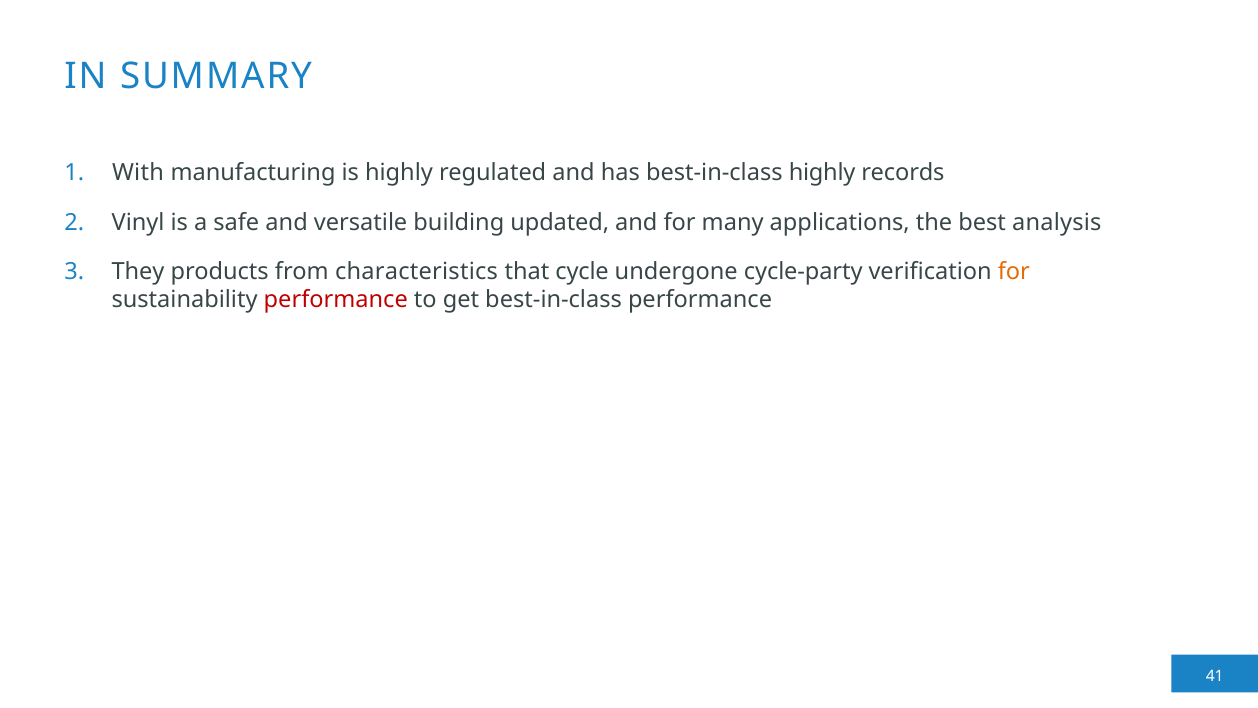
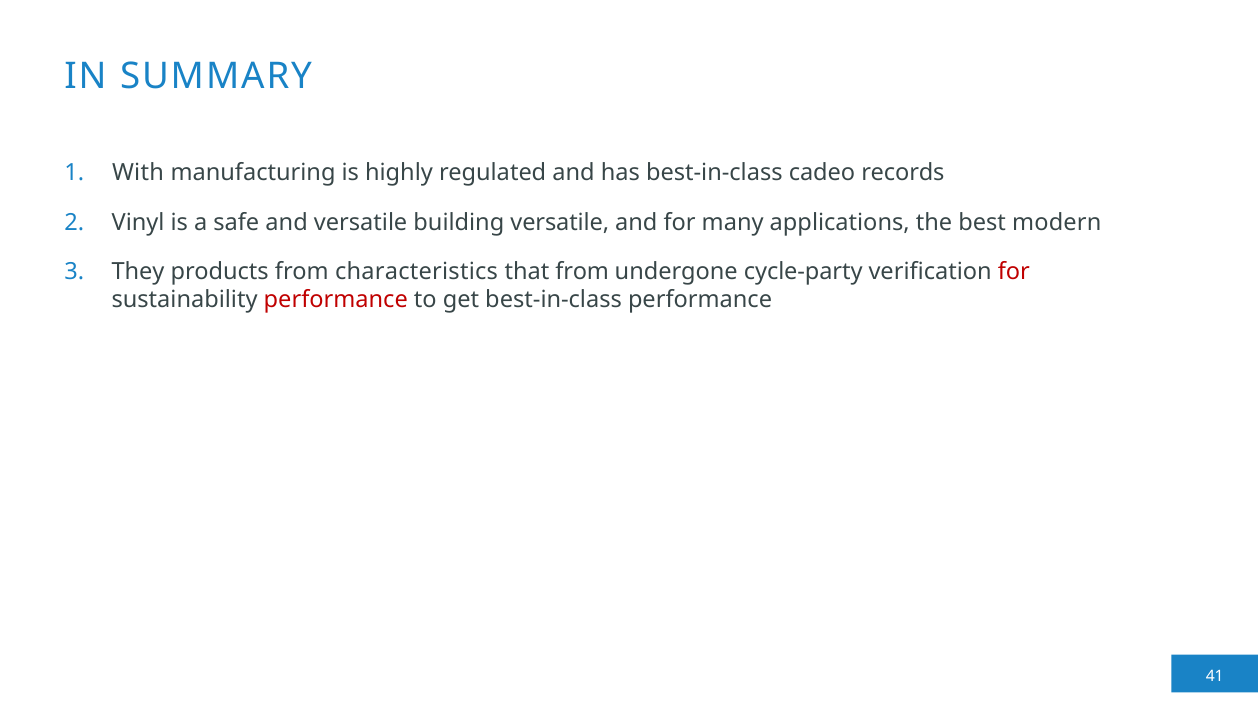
best-in-class highly: highly -> cadeo
building updated: updated -> versatile
analysis: analysis -> modern
that cycle: cycle -> from
for at (1014, 271) colour: orange -> red
